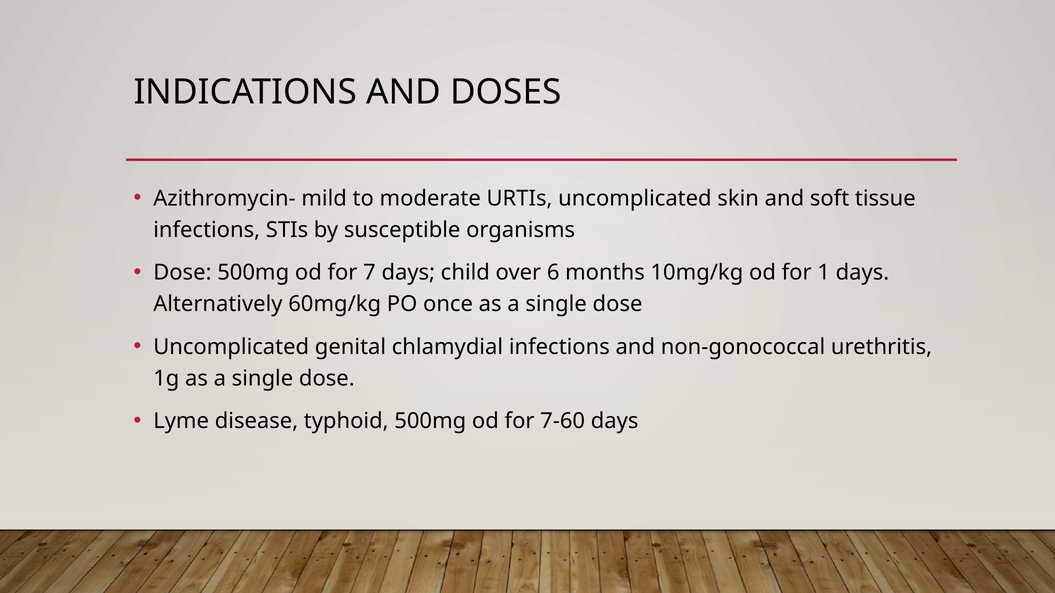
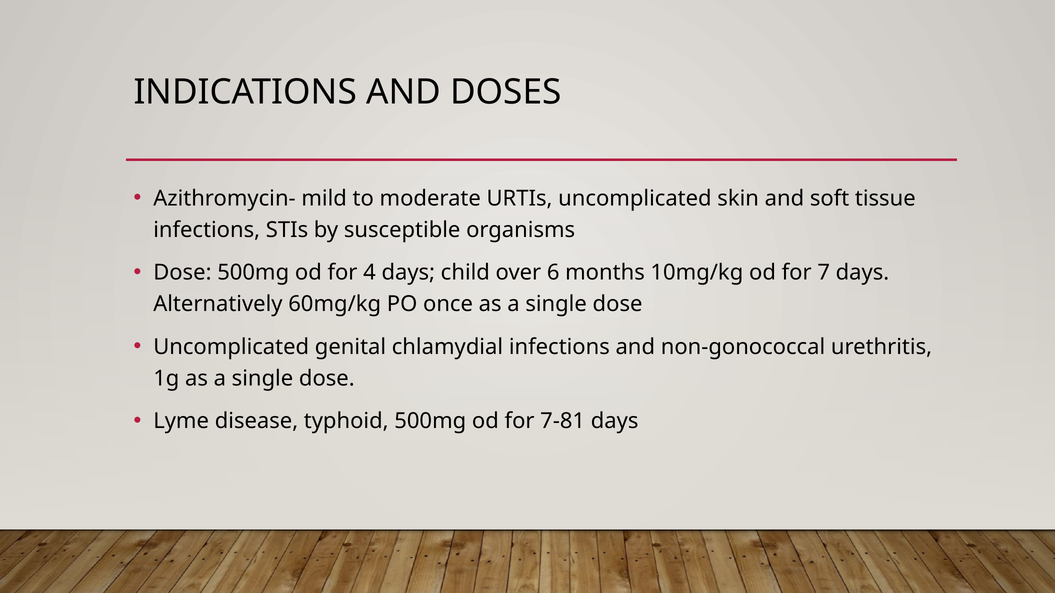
7: 7 -> 4
1: 1 -> 7
7-60: 7-60 -> 7-81
